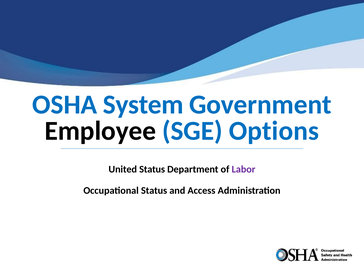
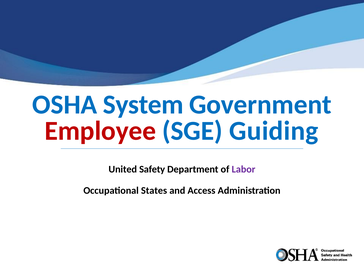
Employee colour: black -> red
Options: Options -> Guiding
United Status: Status -> Safety
Occupational Status: Status -> States
